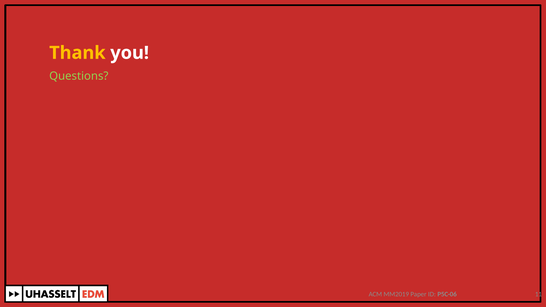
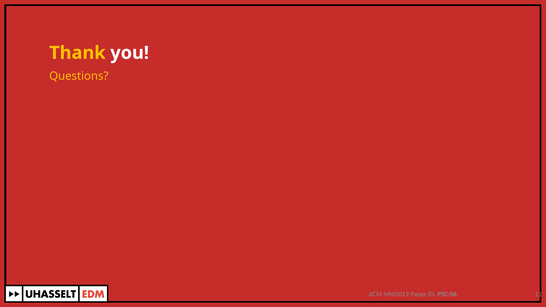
Questions colour: light green -> yellow
